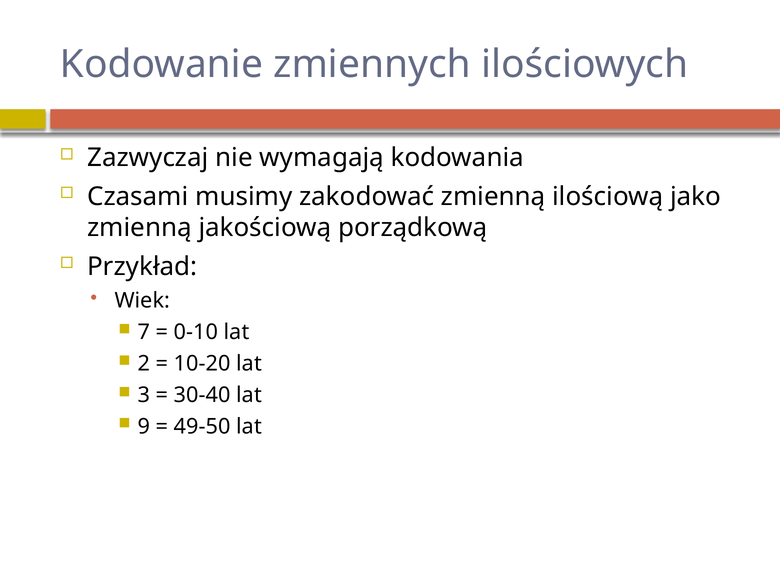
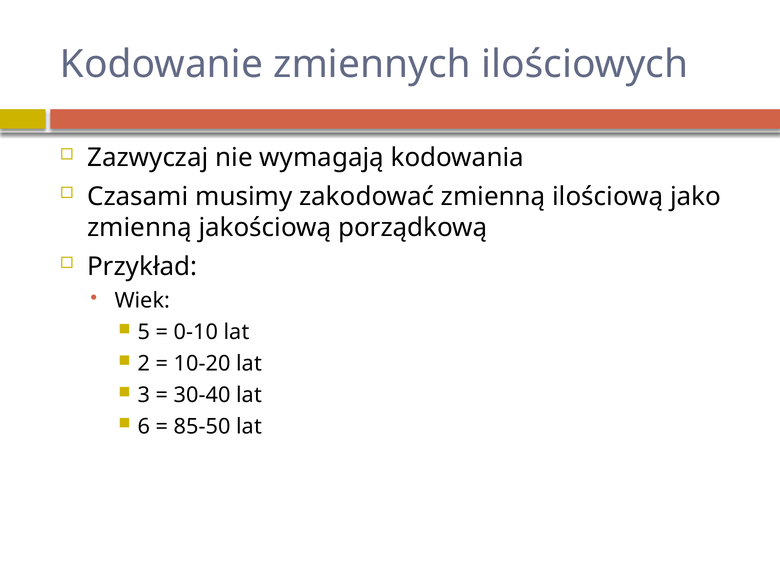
7: 7 -> 5
9: 9 -> 6
49-50: 49-50 -> 85-50
